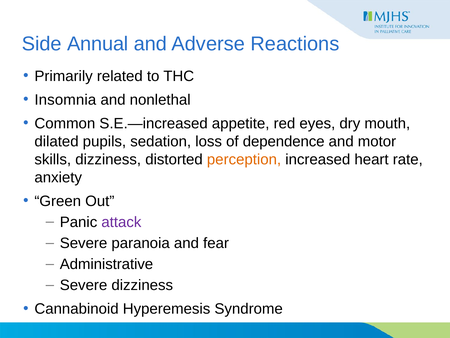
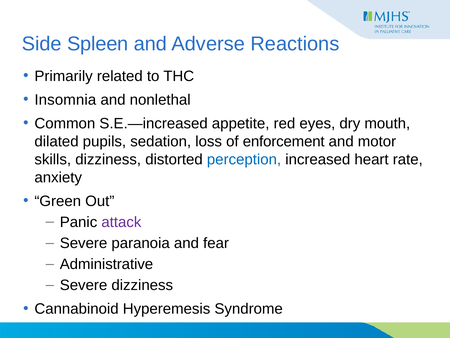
Annual: Annual -> Spleen
dependence: dependence -> enforcement
perception colour: orange -> blue
